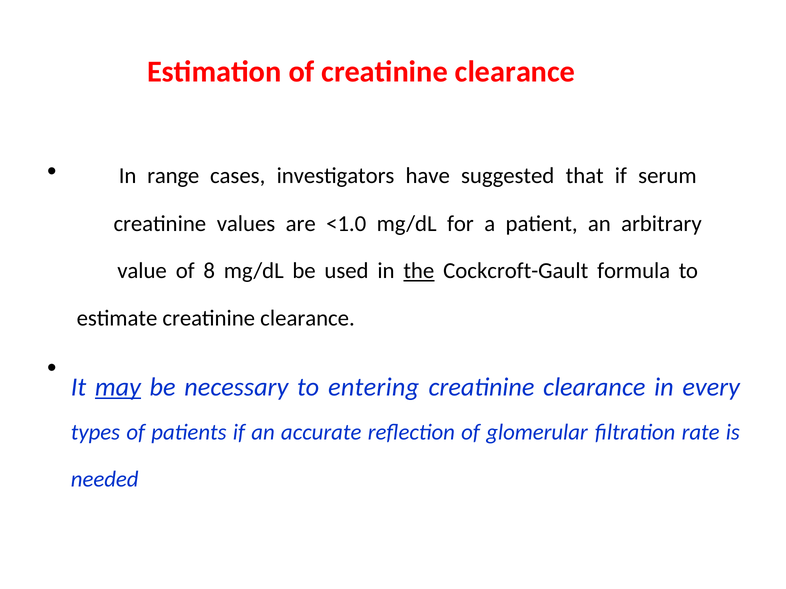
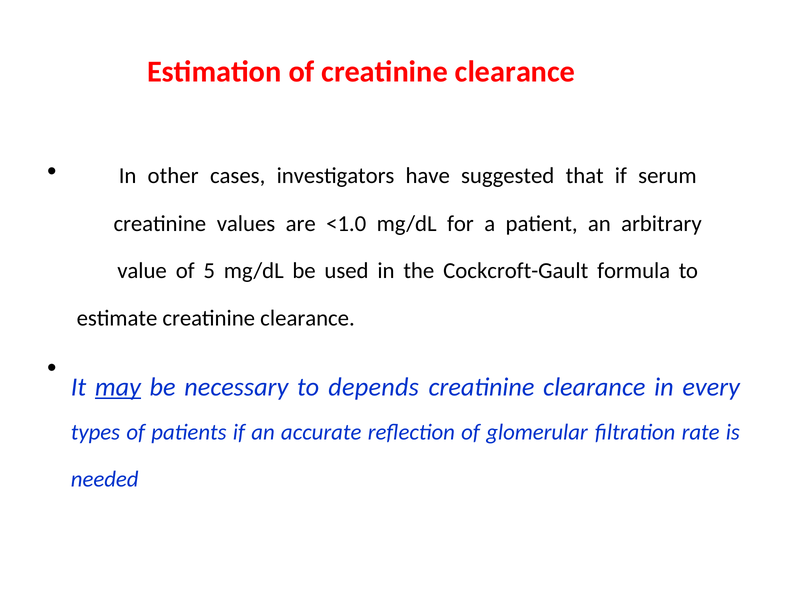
range: range -> other
8: 8 -> 5
the underline: present -> none
entering: entering -> depends
